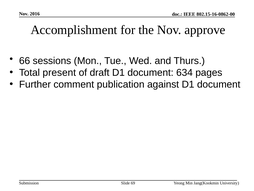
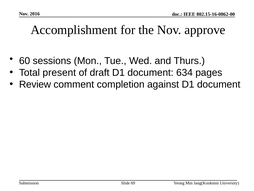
66: 66 -> 60
Further: Further -> Review
publication: publication -> completion
